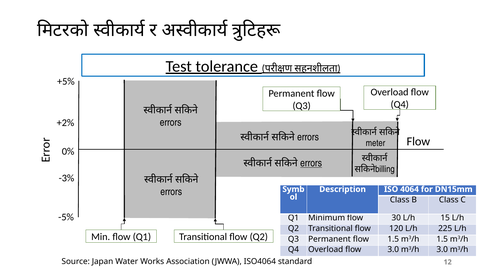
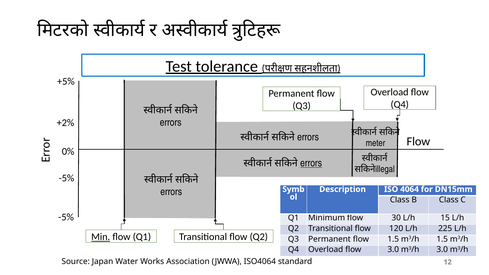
billing: billing -> illegal
-3% at (66, 178): -3% -> -5%
Min underline: none -> present
